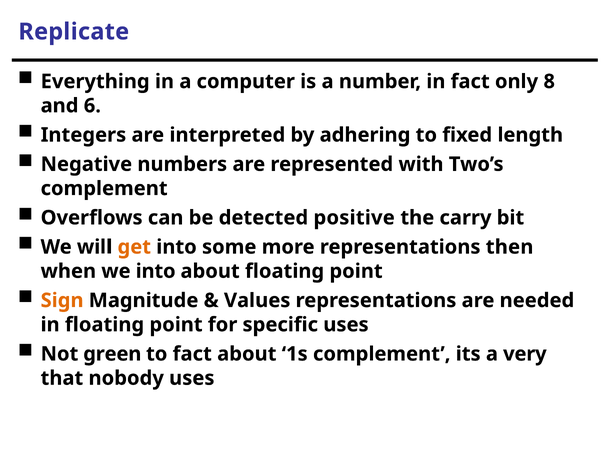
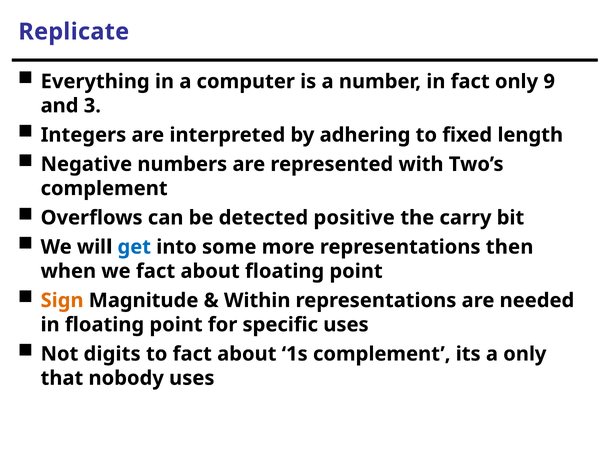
8: 8 -> 9
6: 6 -> 3
get colour: orange -> blue
we into: into -> fact
Values: Values -> Within
green: green -> digits
a very: very -> only
